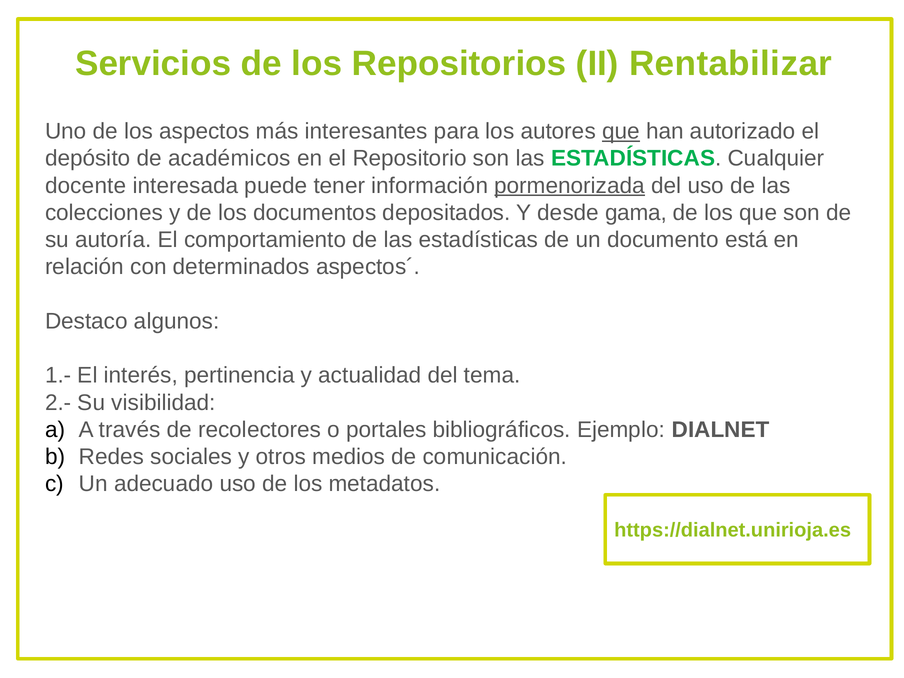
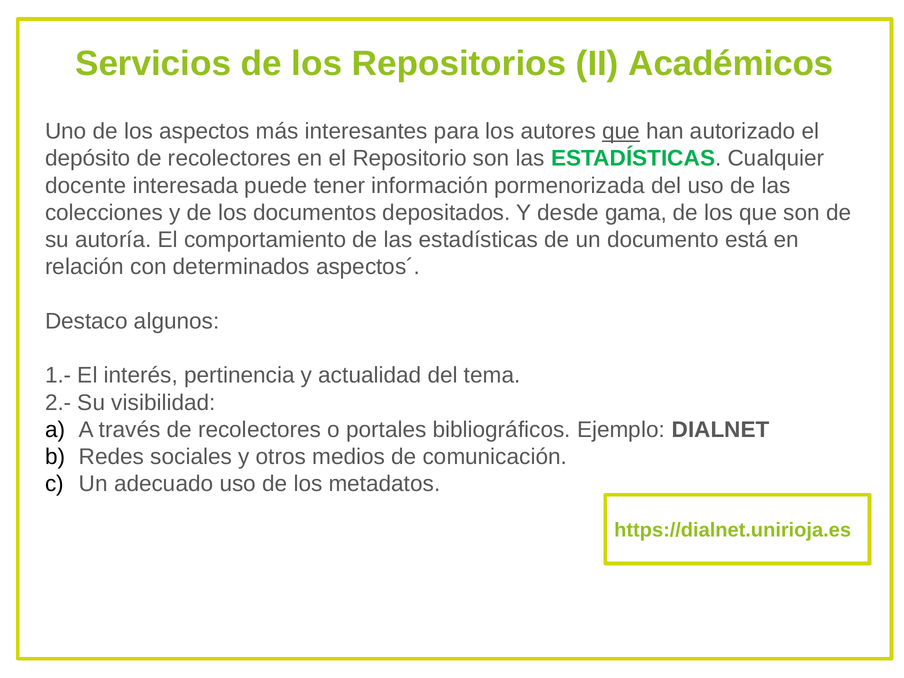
Rentabilizar: Rentabilizar -> Académicos
depósito de académicos: académicos -> recolectores
pormenorizada underline: present -> none
